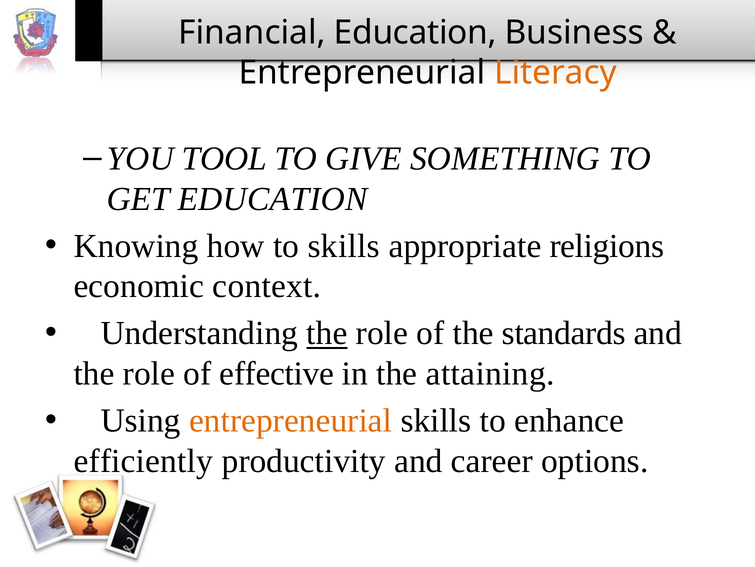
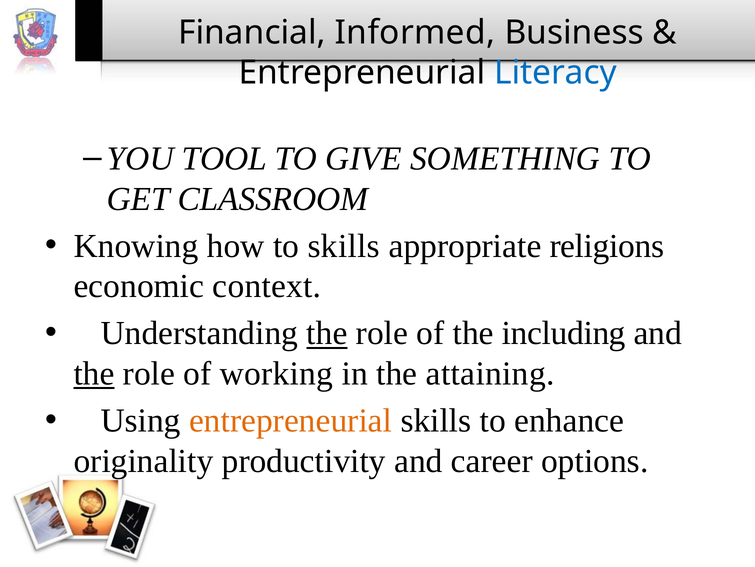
Financial Education: Education -> Informed
Literacy colour: orange -> blue
GET EDUCATION: EDUCATION -> CLASSROOM
standards: standards -> including
the at (94, 373) underline: none -> present
effective: effective -> working
efficiently: efficiently -> originality
